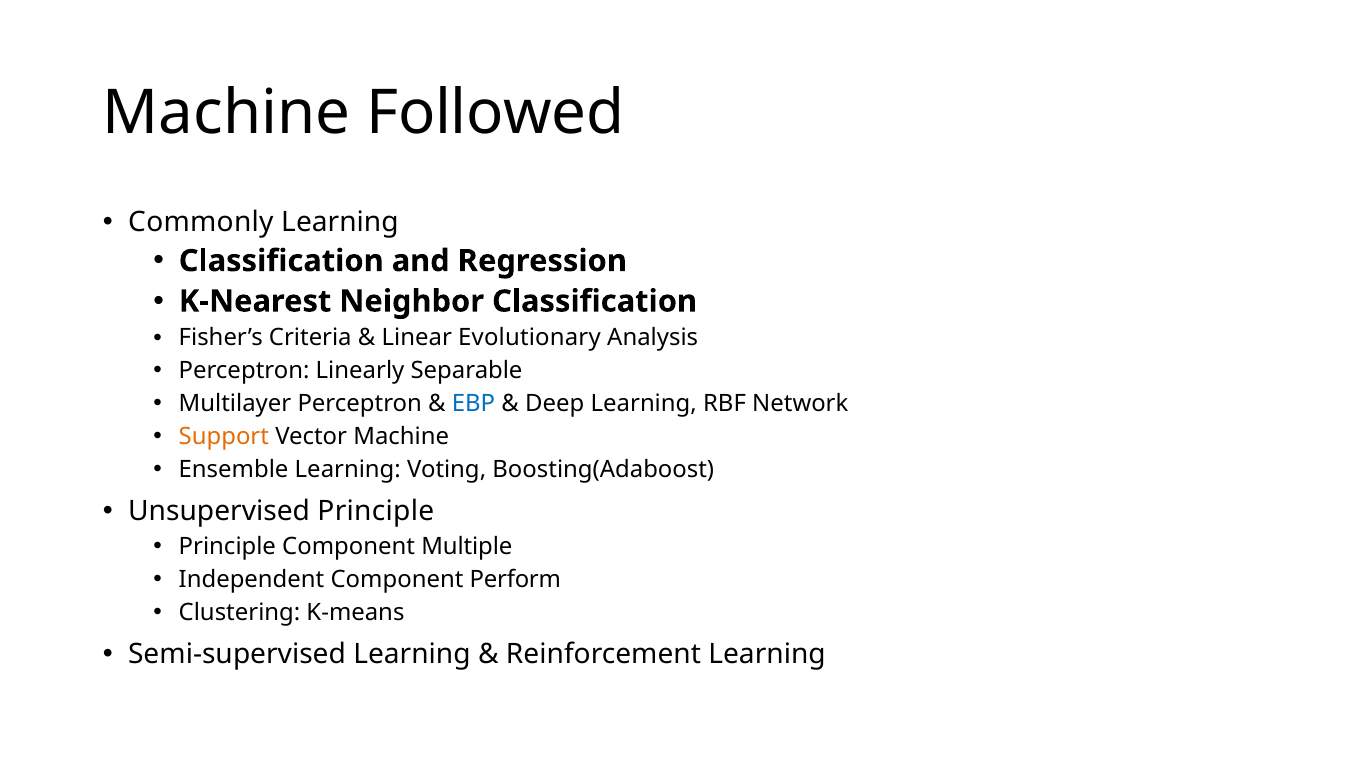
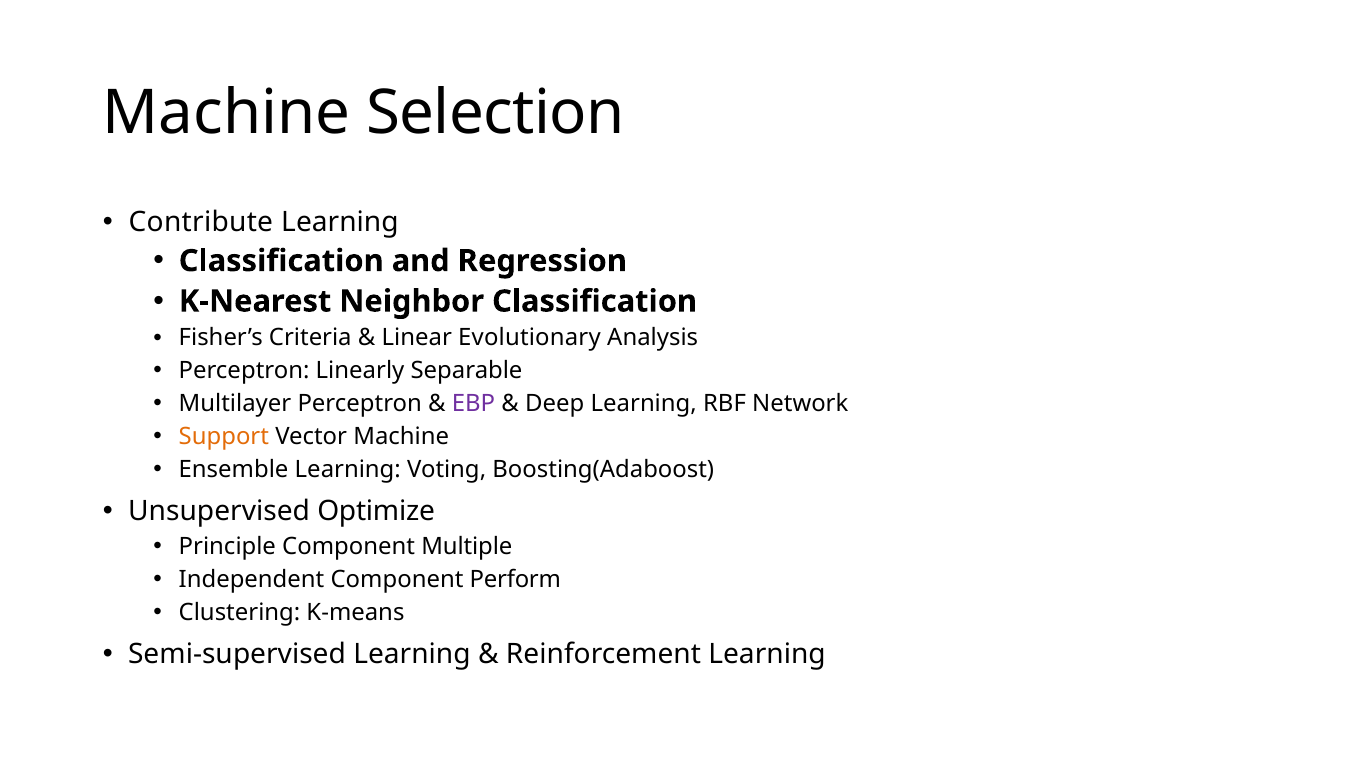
Followed: Followed -> Selection
Commonly: Commonly -> Contribute
EBP colour: blue -> purple
Unsupervised Principle: Principle -> Optimize
